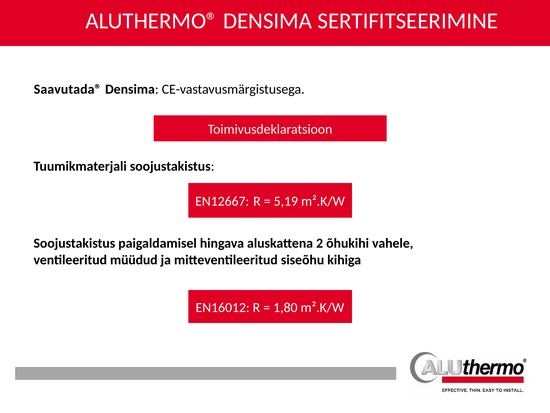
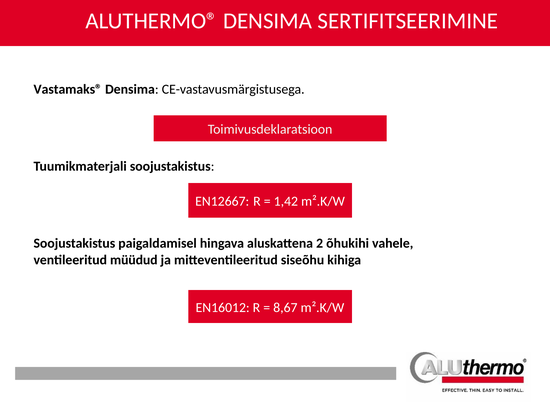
Saavutada®: Saavutada® -> Vastamaks®
5,19: 5,19 -> 1,42
1,80: 1,80 -> 8,67
